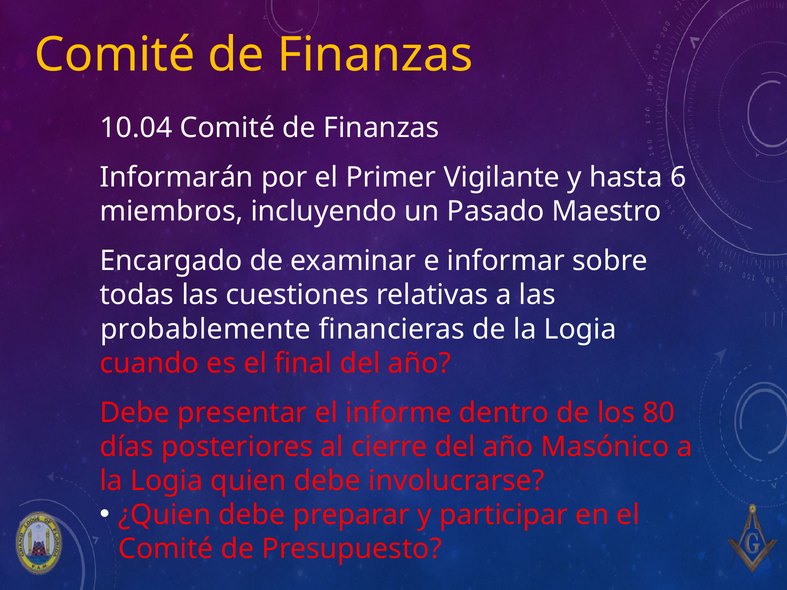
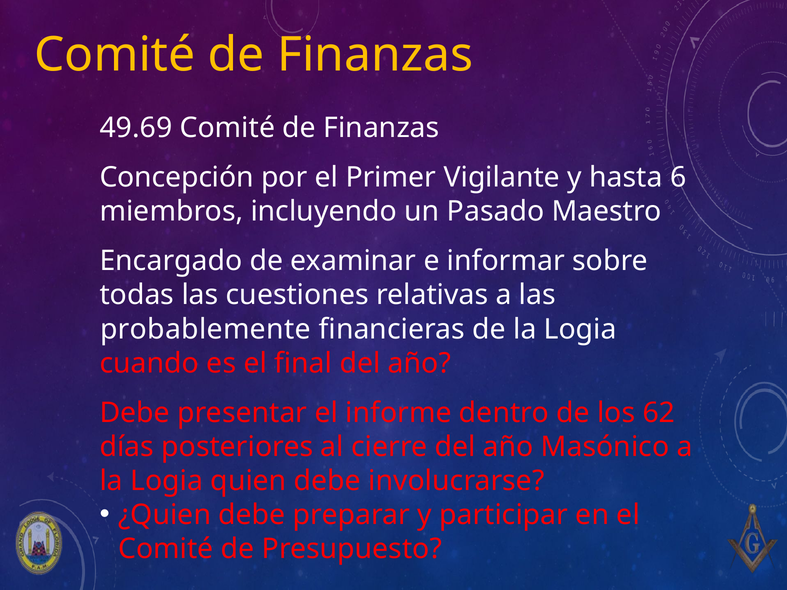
10.04: 10.04 -> 49.69
Informarán: Informarán -> Concepción
80: 80 -> 62
